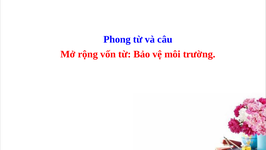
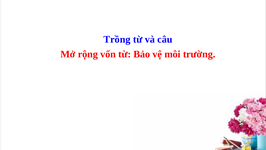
Phong: Phong -> Trồng
